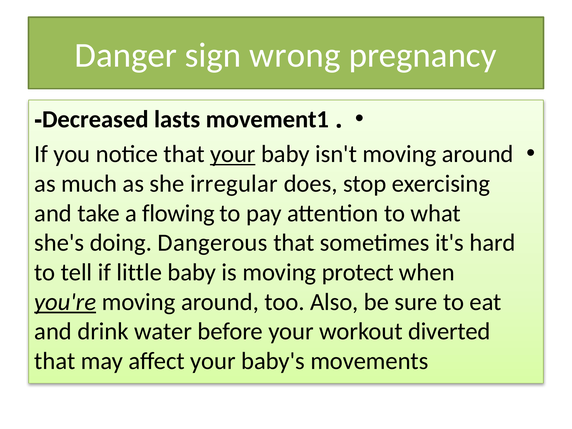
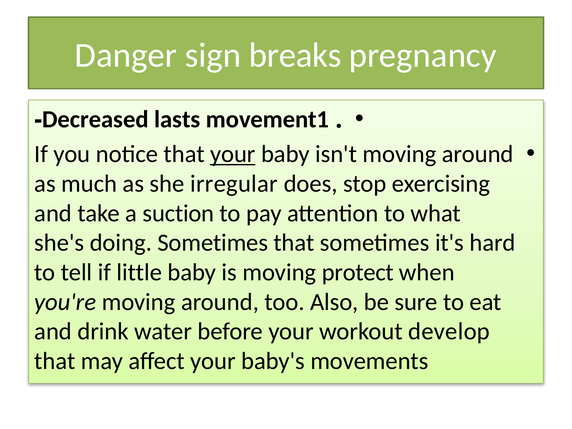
wrong: wrong -> breaks
flowing: flowing -> suction
doing Dangerous: Dangerous -> Sometimes
you're underline: present -> none
diverted: diverted -> develop
